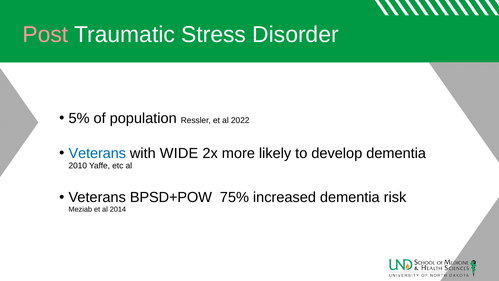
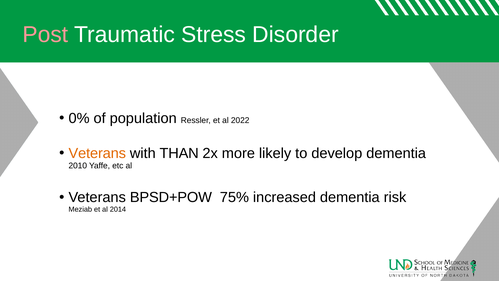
5%: 5% -> 0%
Veterans at (97, 153) colour: blue -> orange
WIDE: WIDE -> THAN
